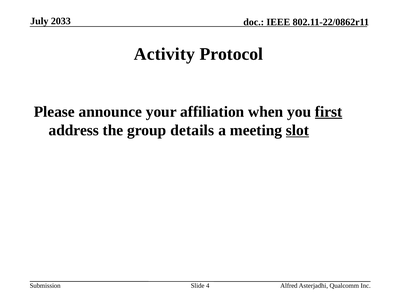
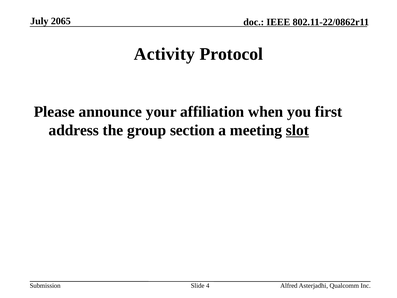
2033: 2033 -> 2065
first underline: present -> none
details: details -> section
